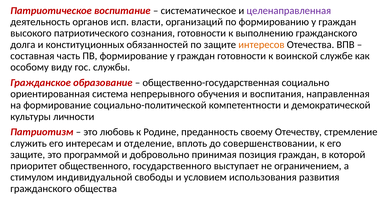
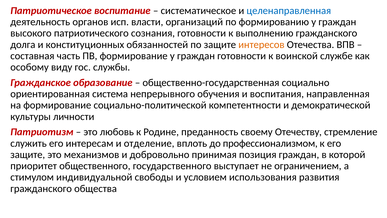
целенаправленная colour: purple -> blue
совершенствовании: совершенствовании -> профессионализмом
программой: программой -> механизмов
